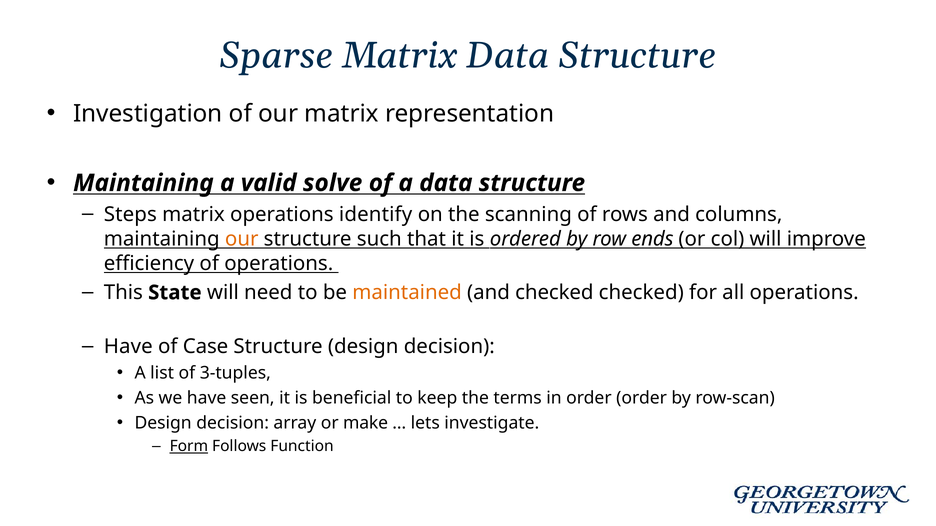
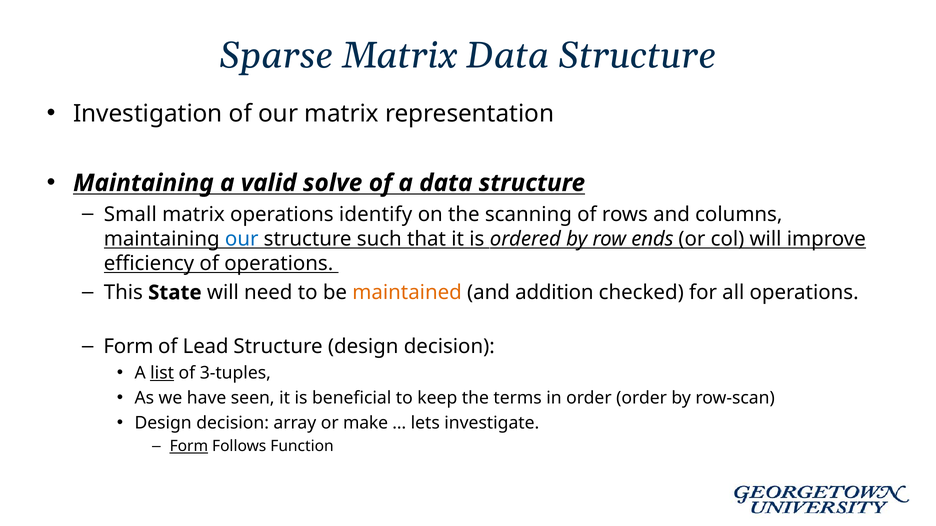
Steps: Steps -> Small
our at (242, 239) colour: orange -> blue
and checked: checked -> addition
Have at (128, 347): Have -> Form
Case: Case -> Lead
list underline: none -> present
